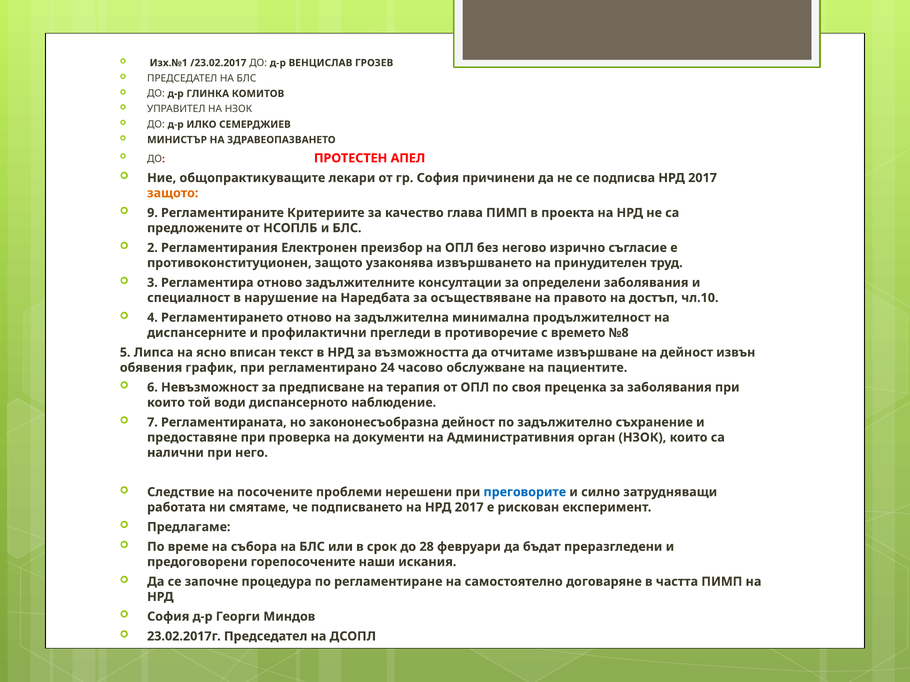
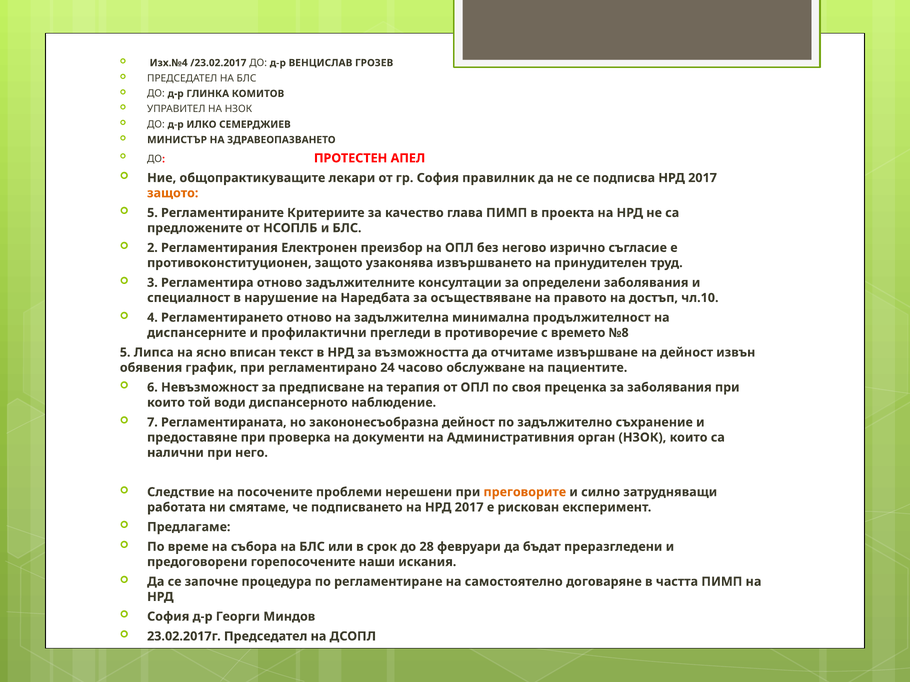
Изх.№1: Изх.№1 -> Изх.№4
причинени: причинени -> правилник
9 at (152, 213): 9 -> 5
преговорите colour: blue -> orange
